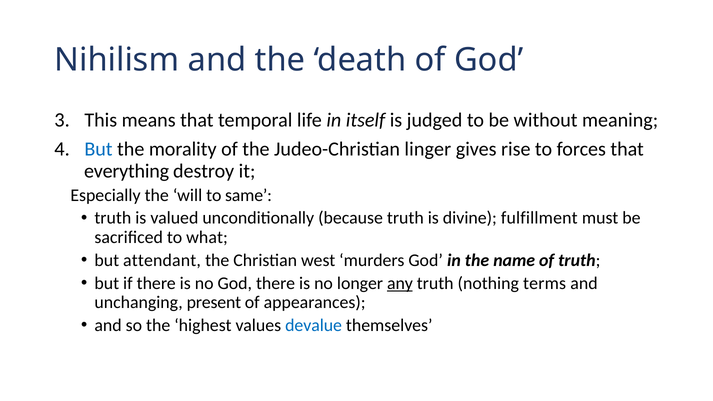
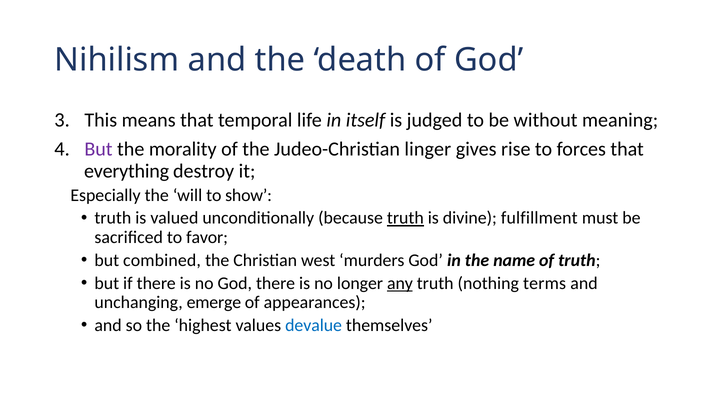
But at (99, 149) colour: blue -> purple
same: same -> show
truth at (405, 218) underline: none -> present
what: what -> favor
attendant: attendant -> combined
present: present -> emerge
